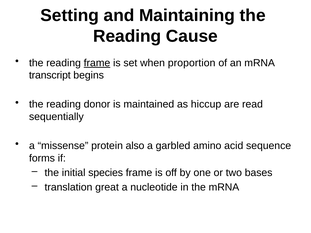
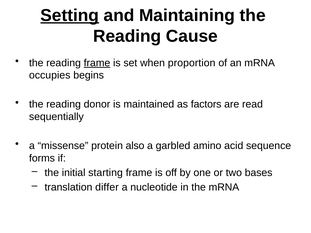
Setting underline: none -> present
transcript: transcript -> occupies
hiccup: hiccup -> factors
species: species -> starting
great: great -> differ
